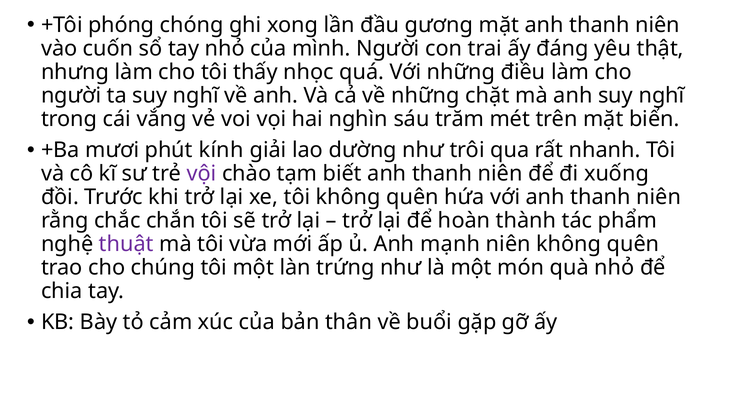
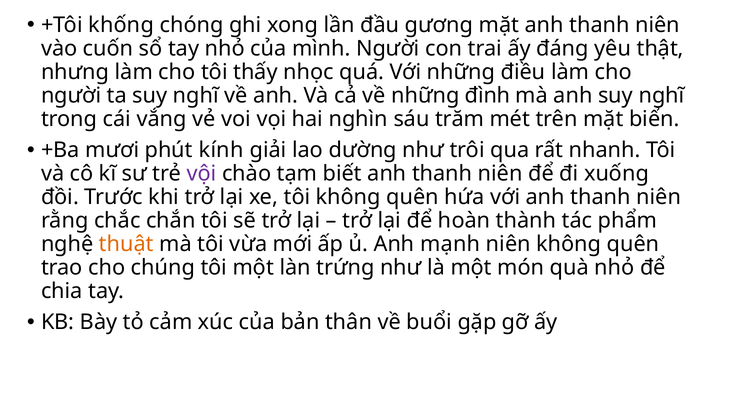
phóng: phóng -> khống
chặt: chặt -> đình
thuật colour: purple -> orange
